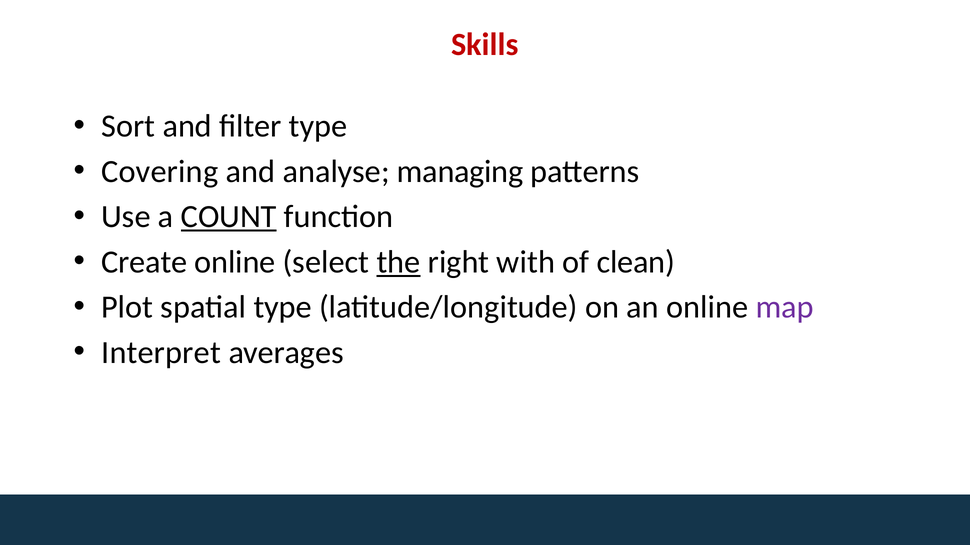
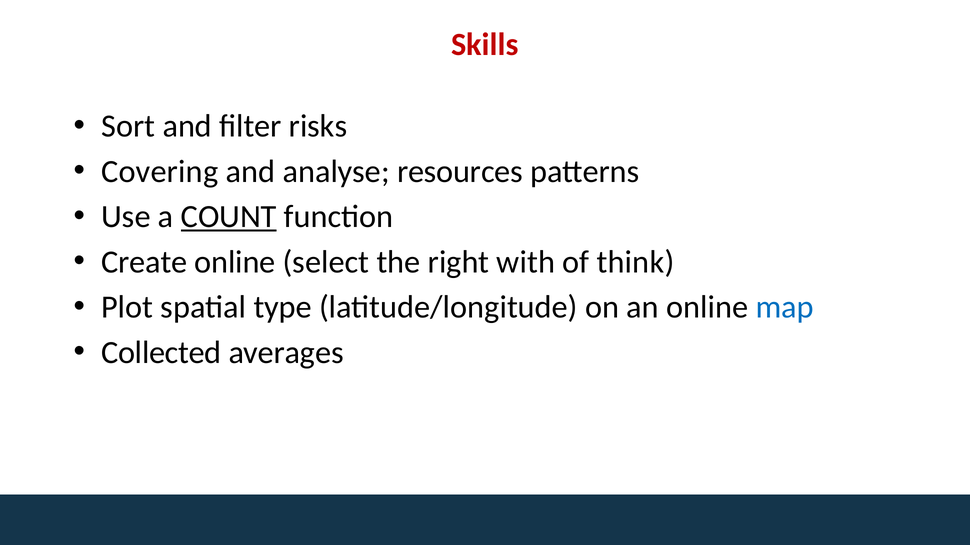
filter type: type -> risks
managing: managing -> resources
the underline: present -> none
clean: clean -> think
map colour: purple -> blue
Interpret: Interpret -> Collected
